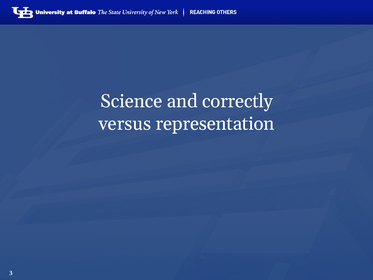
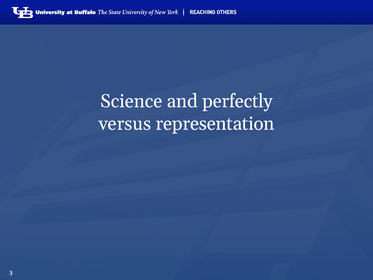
correctly: correctly -> perfectly
